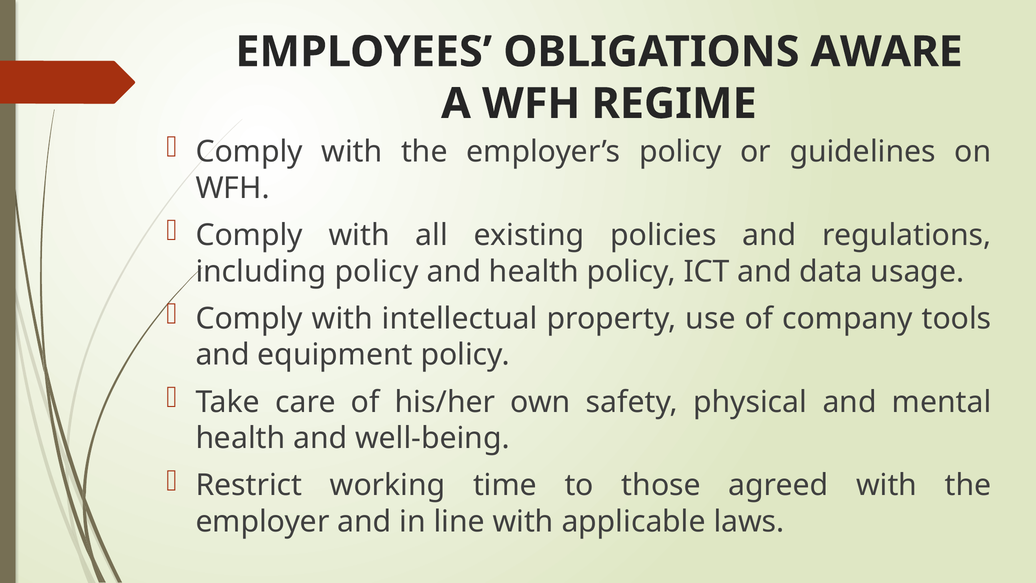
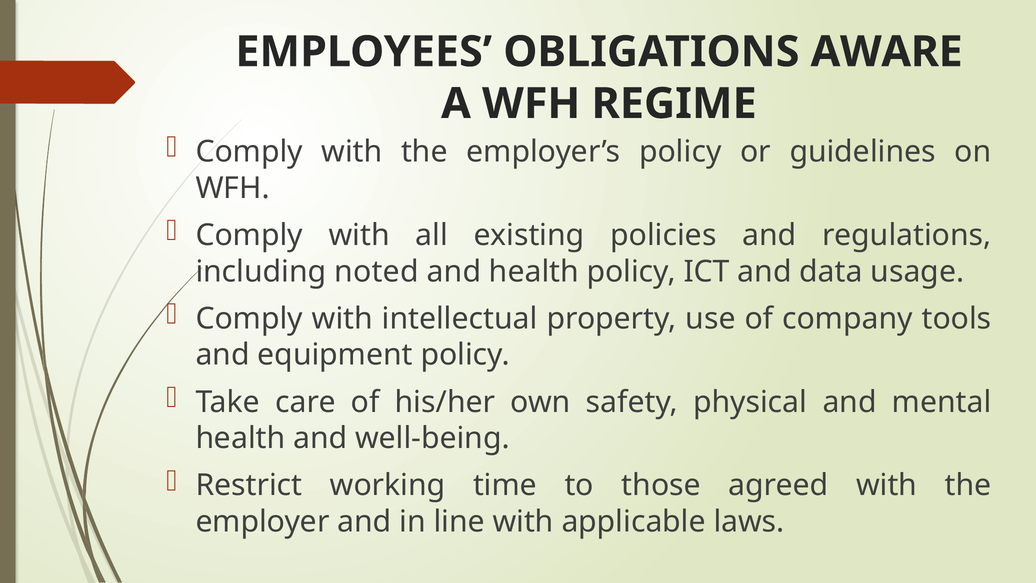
including policy: policy -> noted
